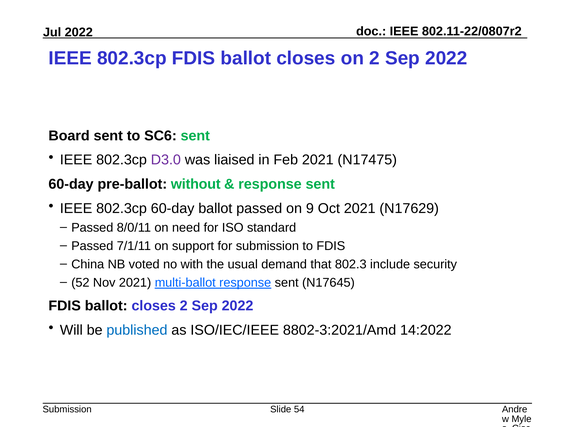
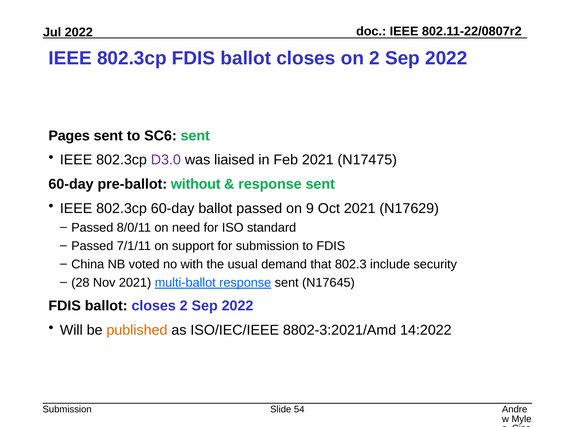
Board: Board -> Pages
52: 52 -> 28
published colour: blue -> orange
